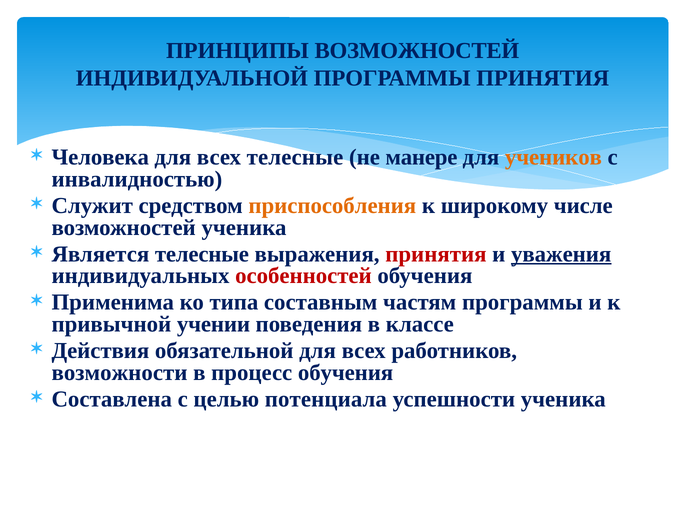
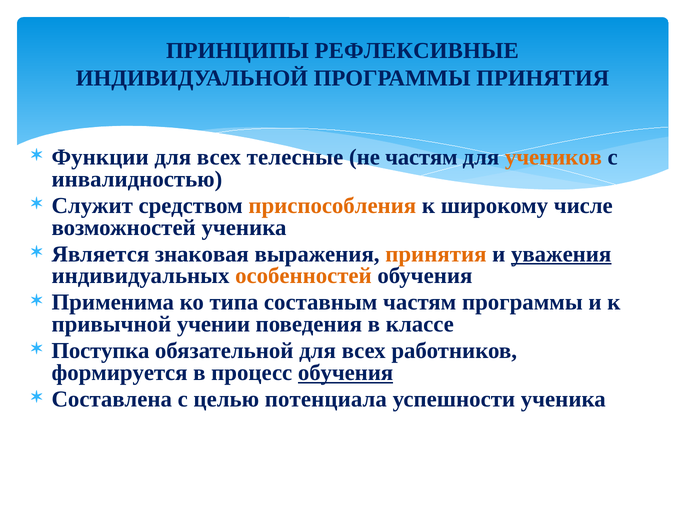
ПРИНЦИПЫ ВОЗМОЖНОСТЕЙ: ВОЗМОЖНОСТЕЙ -> РЕФЛЕКСИВНЫЕ
Человека: Человека -> Функции
не манере: манере -> частям
Является телесные: телесные -> знаковая
принятия at (436, 254) colour: red -> orange
особенностей colour: red -> orange
Действия: Действия -> Поступка
возможности: возможности -> формируется
обучения at (346, 373) underline: none -> present
